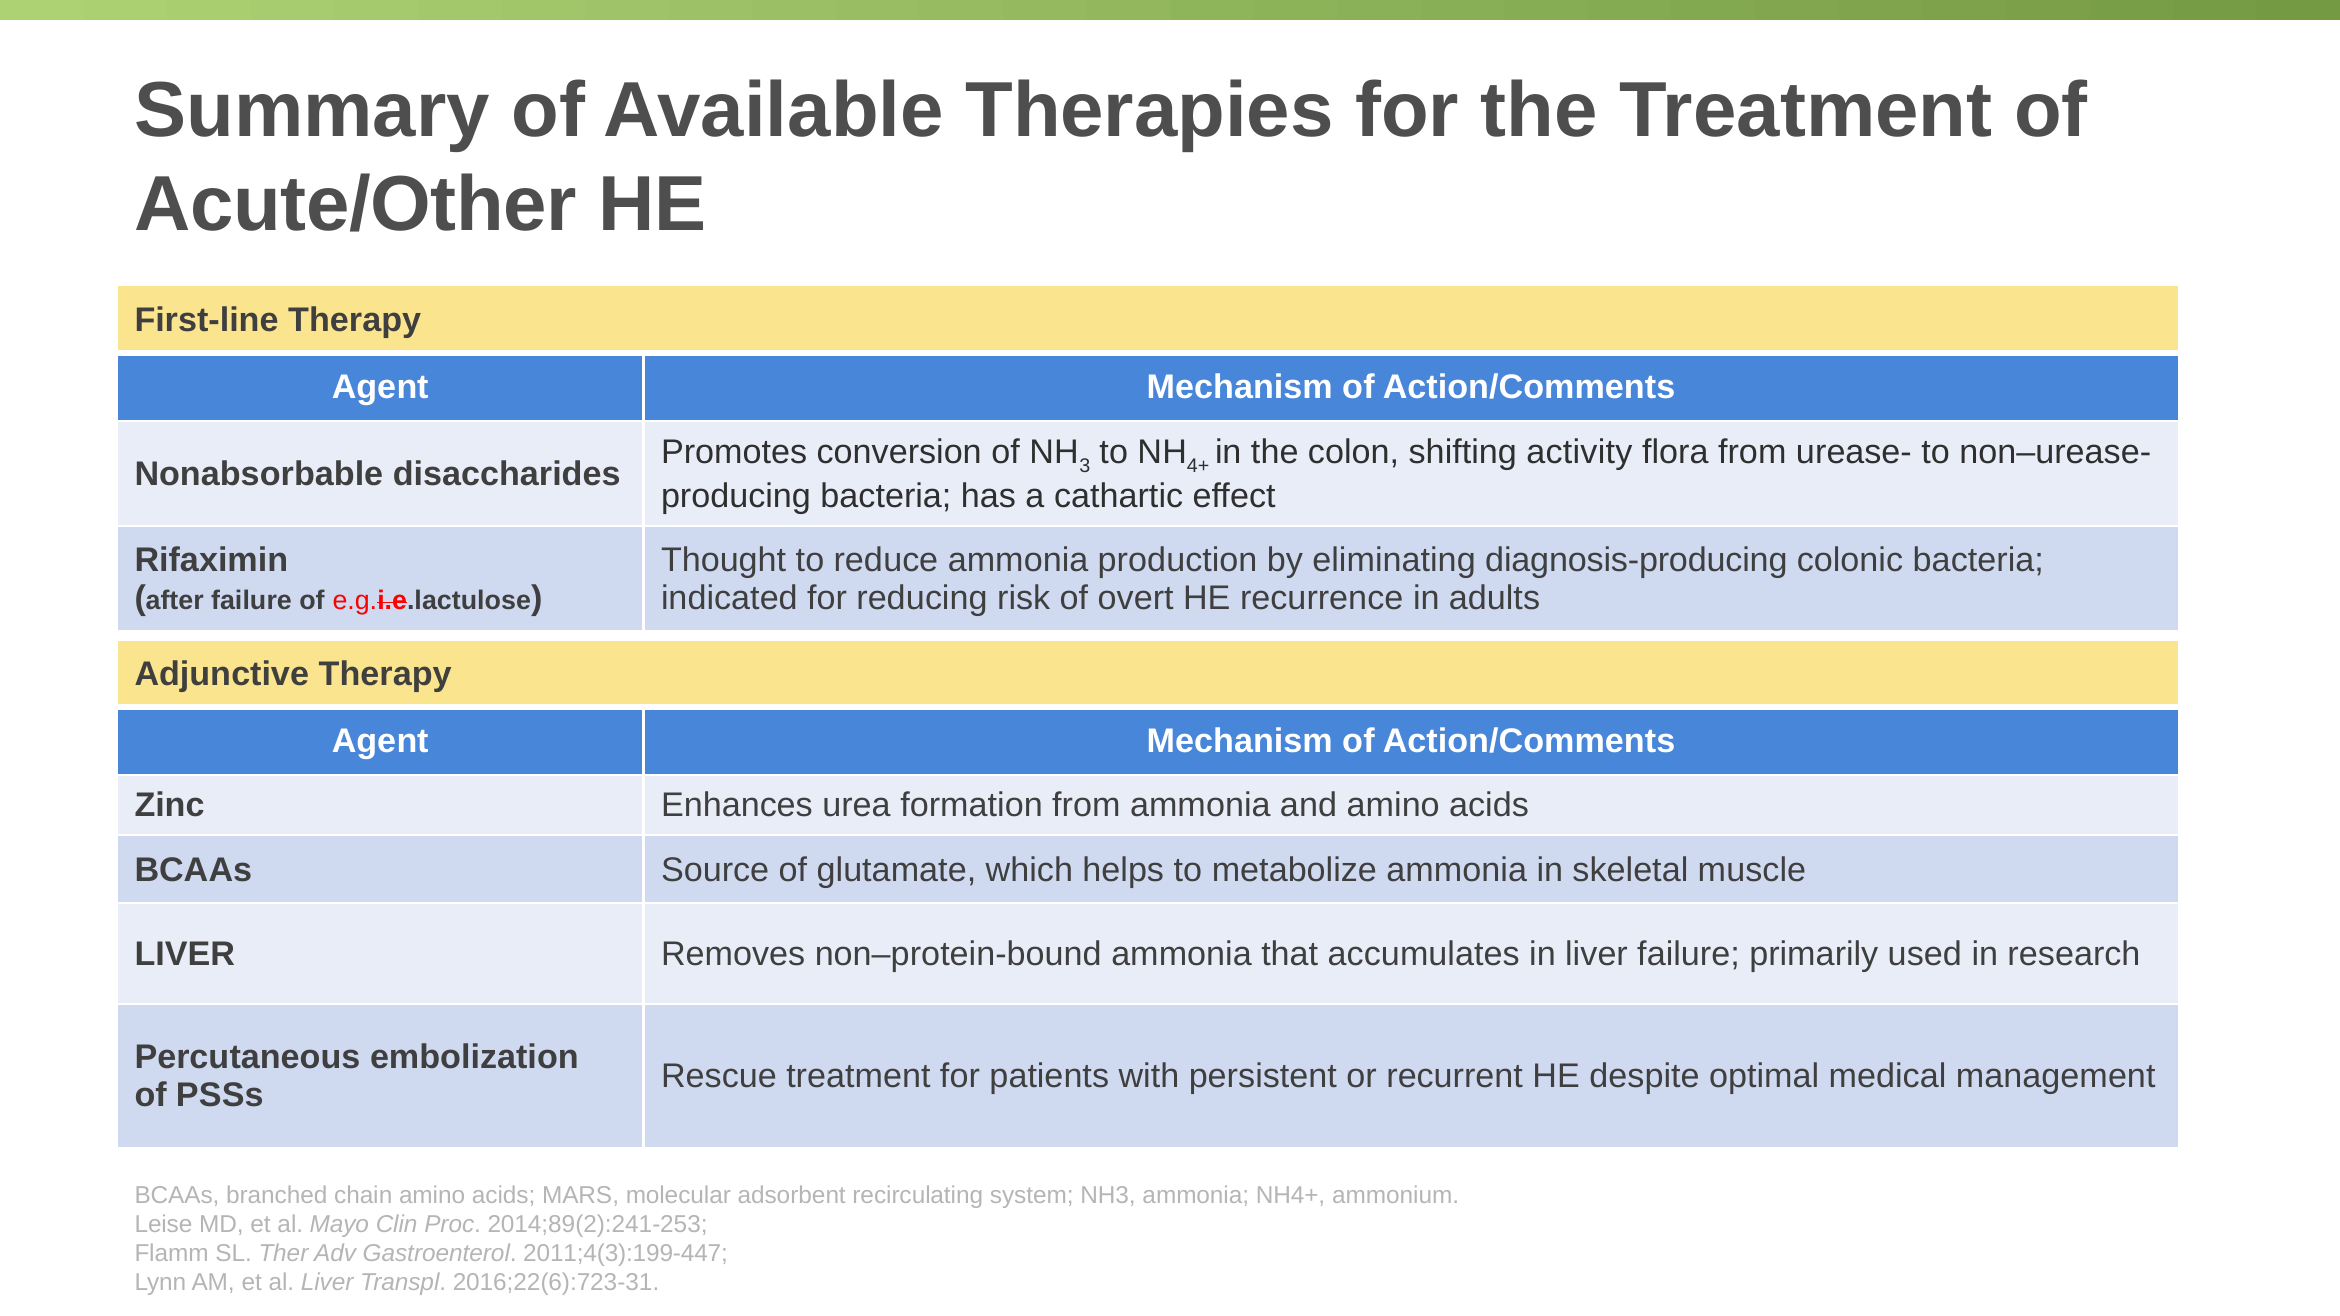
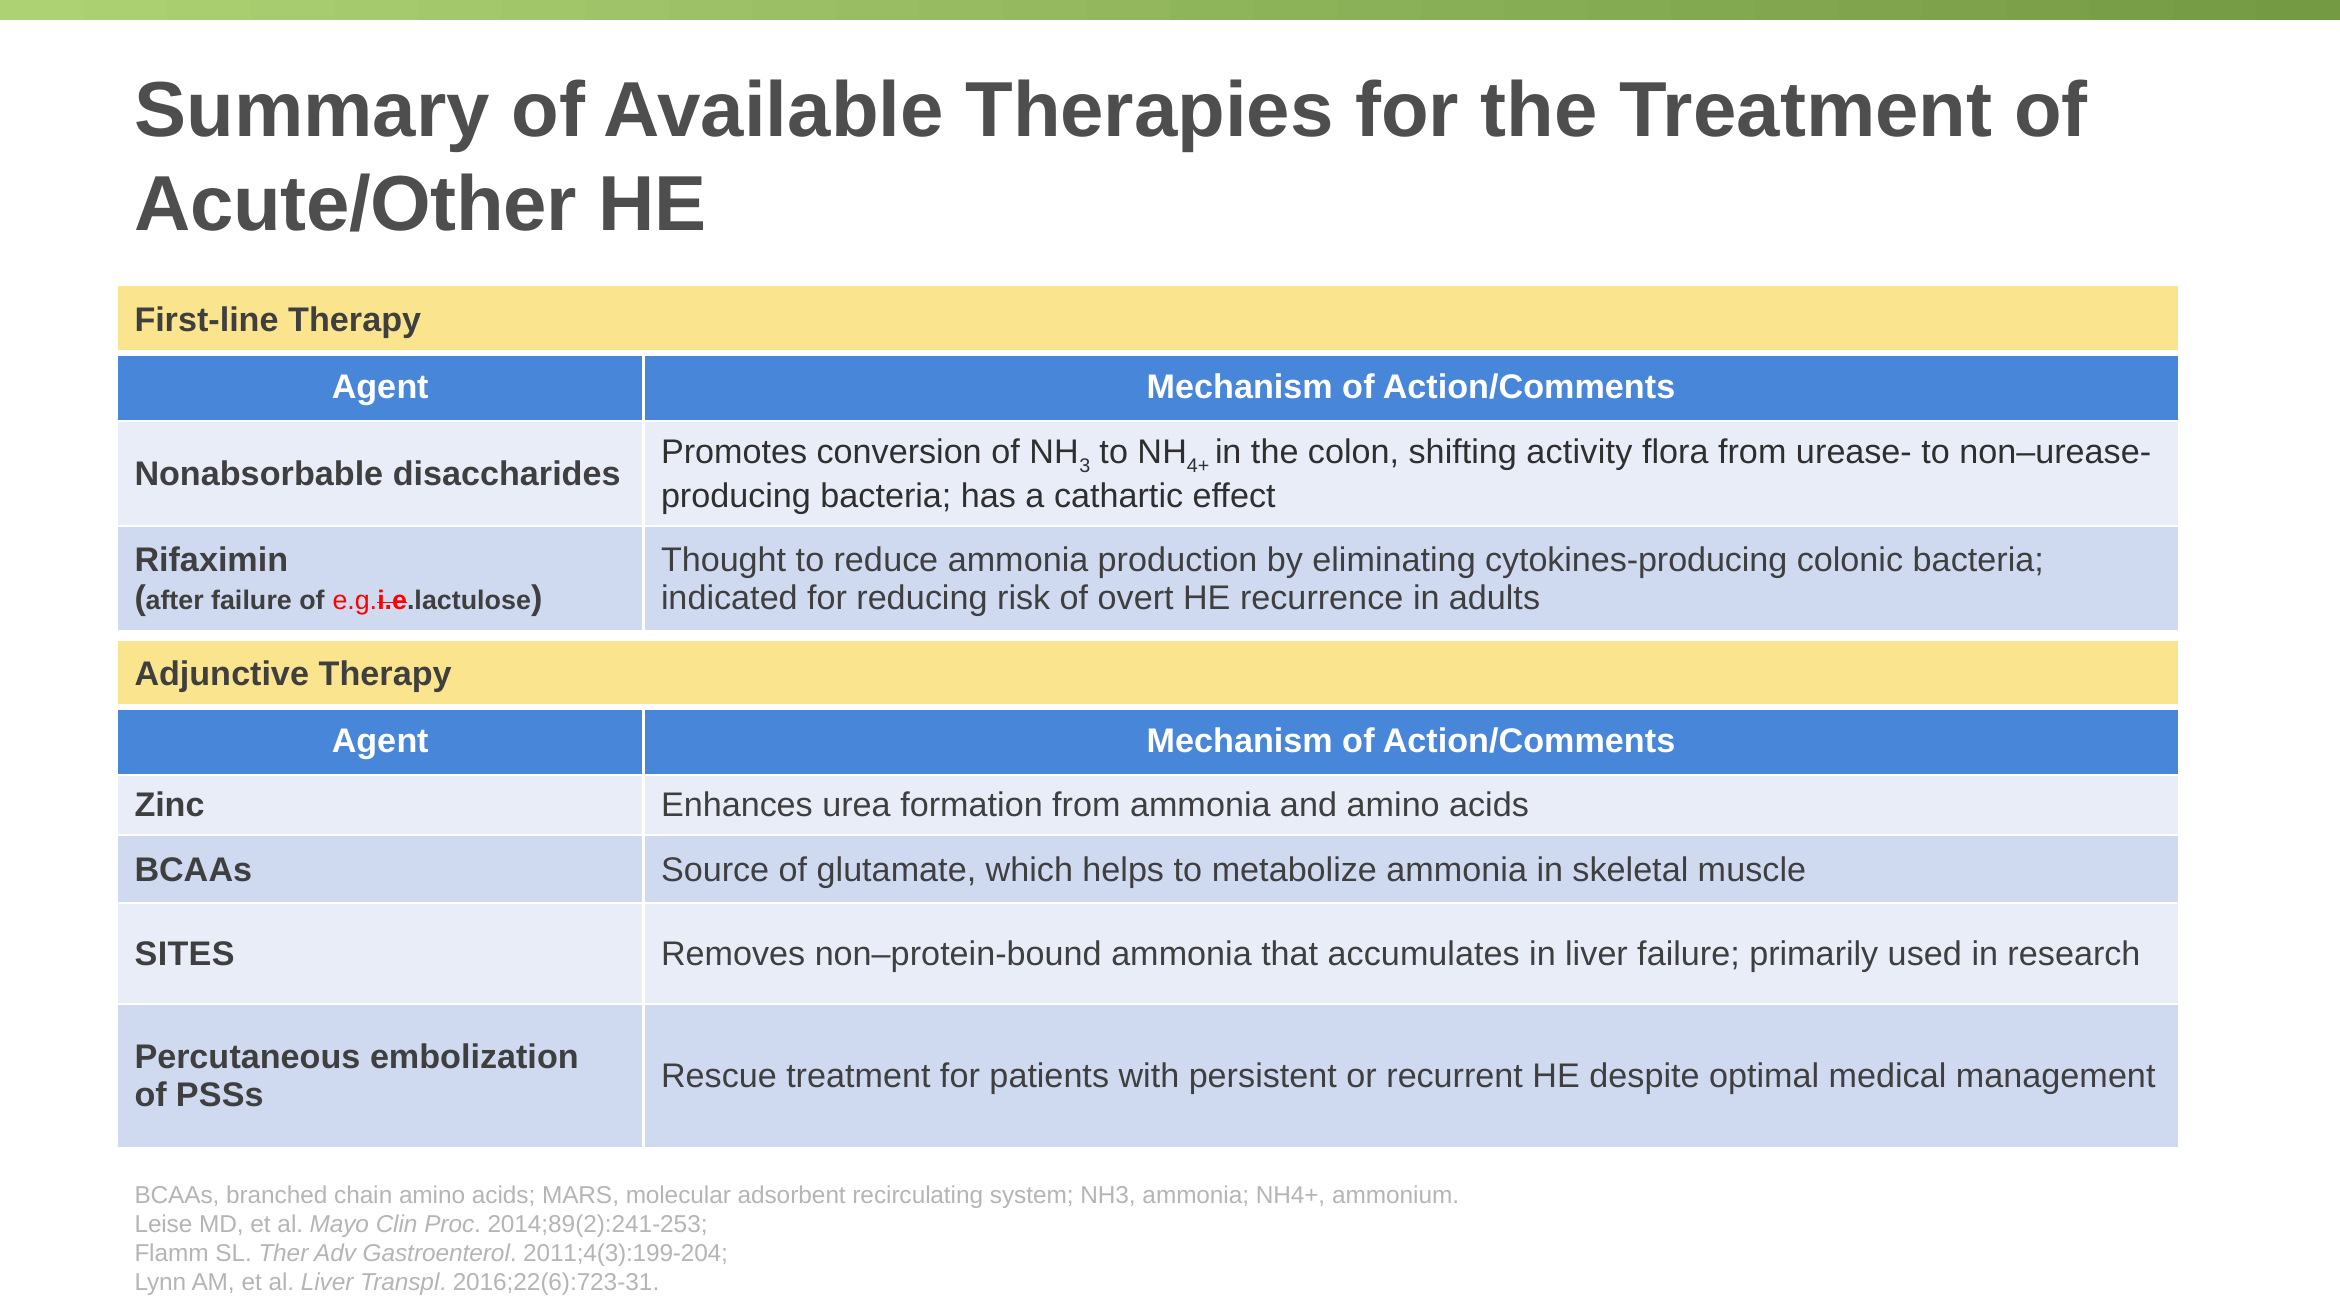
diagnosis-producing: diagnosis-producing -> cytokines-producing
LIVER at (185, 954): LIVER -> SITES
2011;4(3):199-447: 2011;4(3):199-447 -> 2011;4(3):199-204
